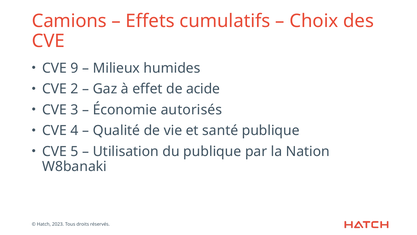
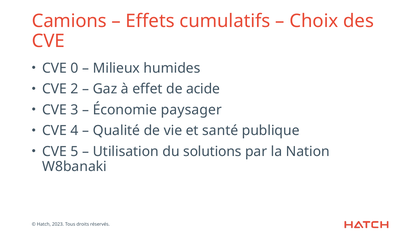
9: 9 -> 0
autorisés: autorisés -> paysager
du publique: publique -> solutions
